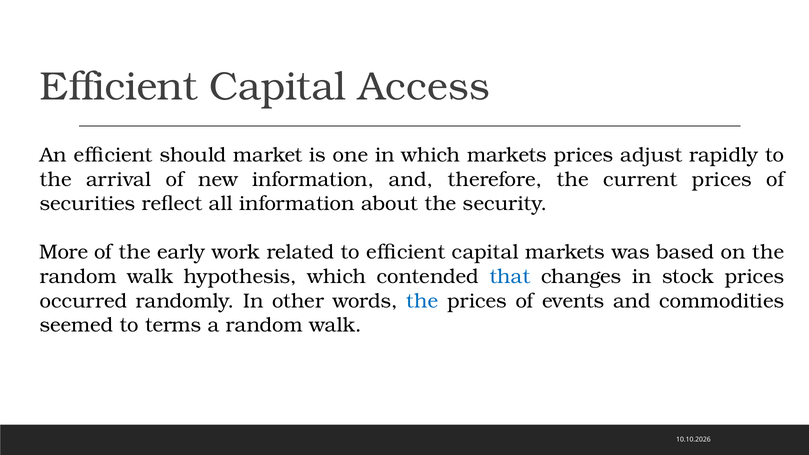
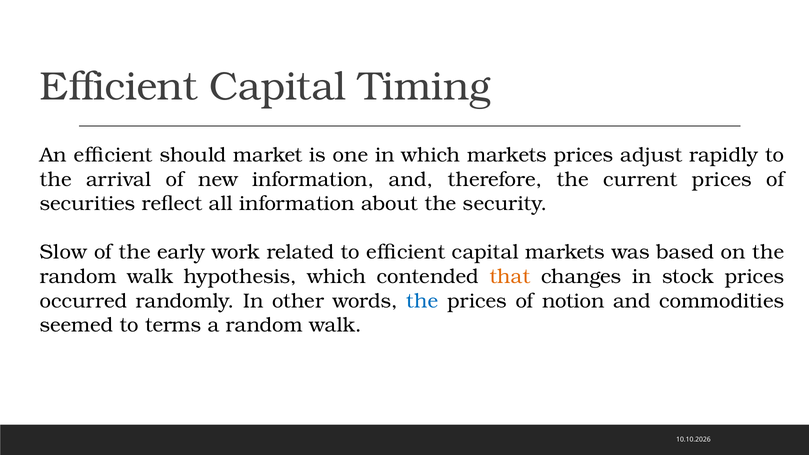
Access: Access -> Timing
More: More -> Slow
that colour: blue -> orange
events: events -> notion
